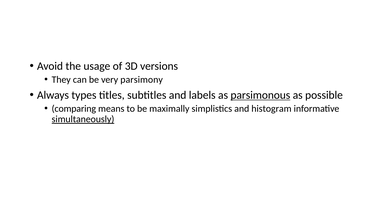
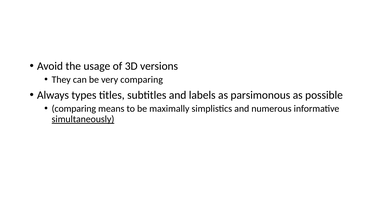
very parsimony: parsimony -> comparing
parsimonous underline: present -> none
histogram: histogram -> numerous
